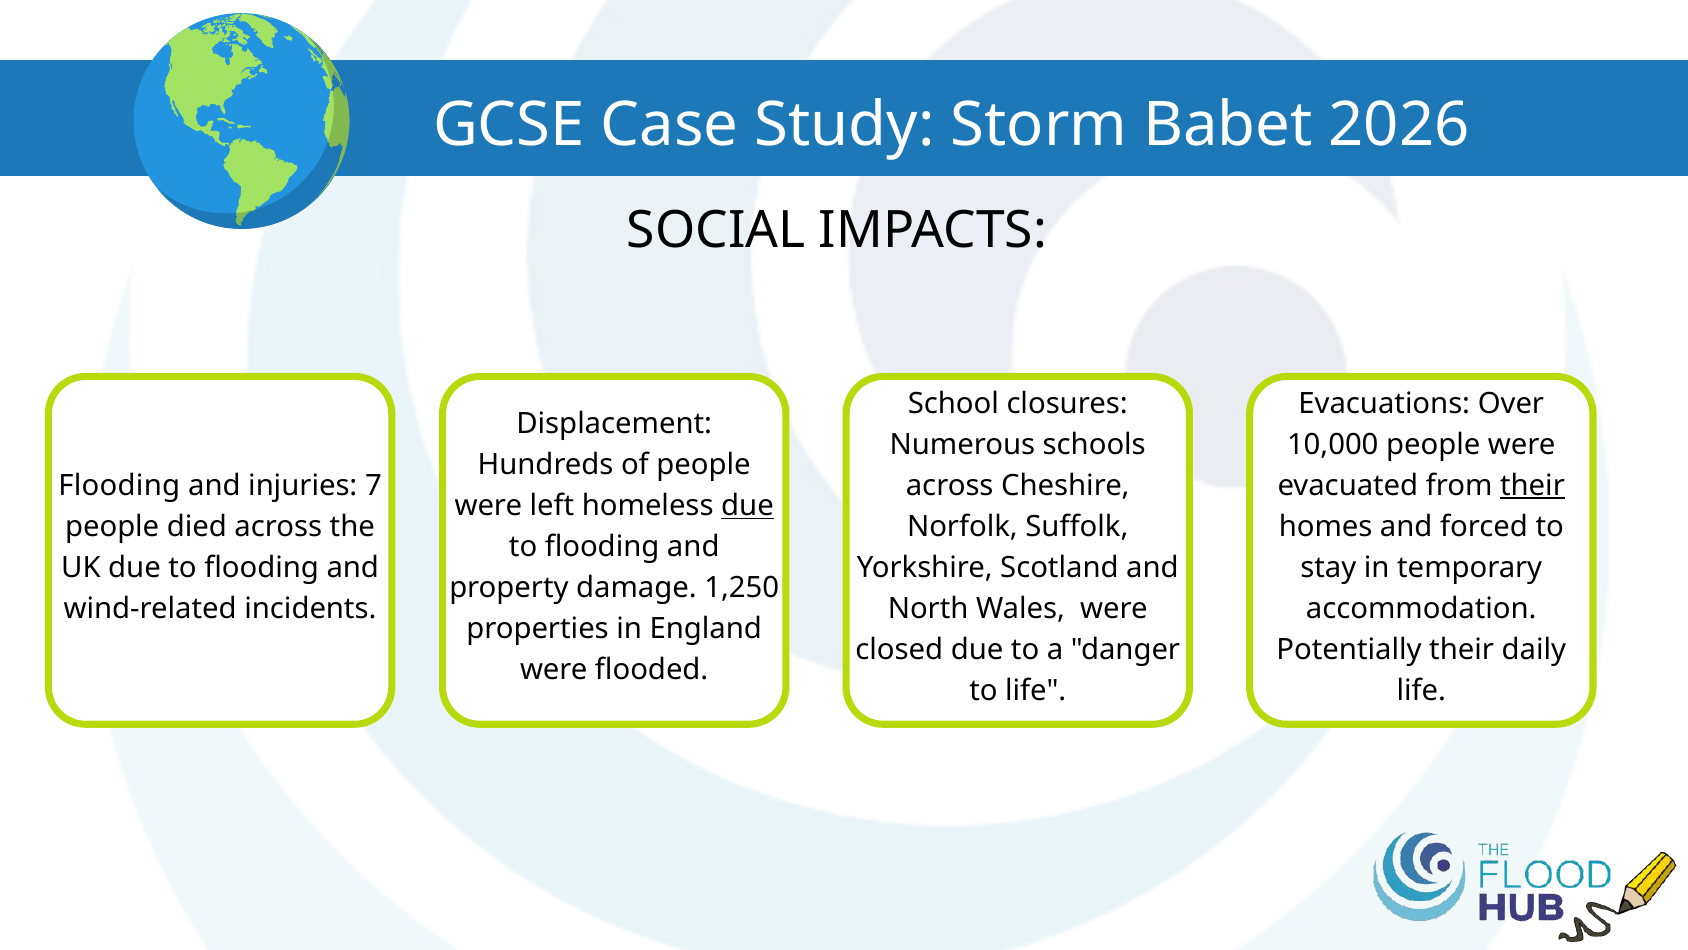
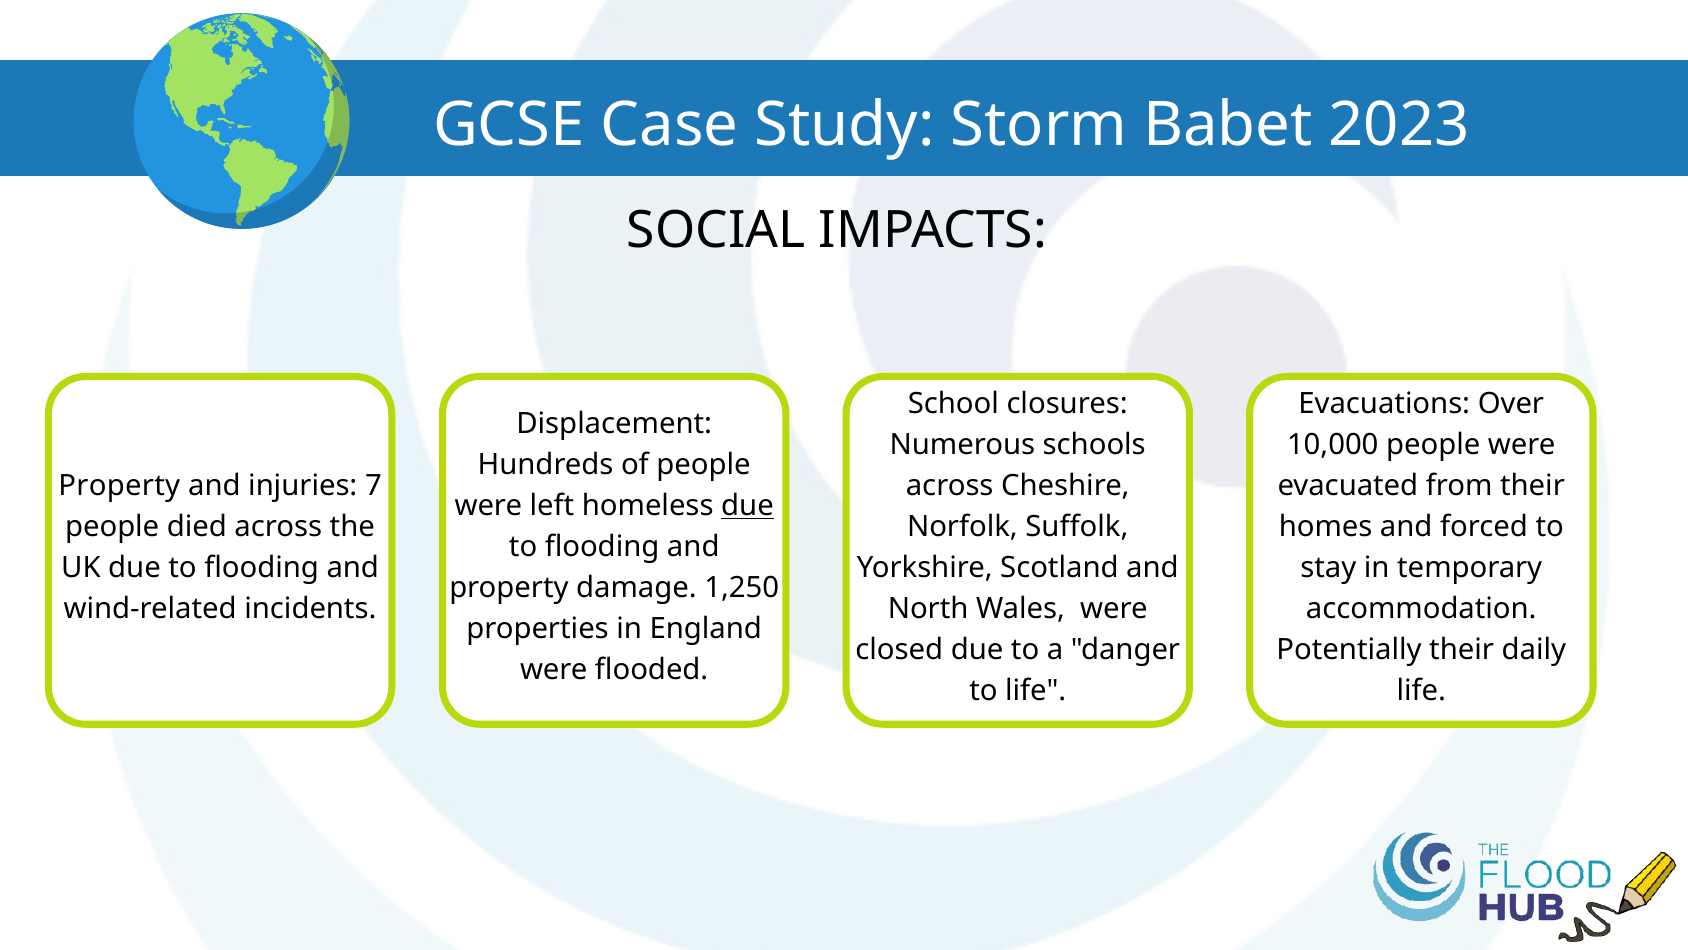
2026: 2026 -> 2023
Flooding at (119, 485): Flooding -> Property
their at (1532, 485) underline: present -> none
